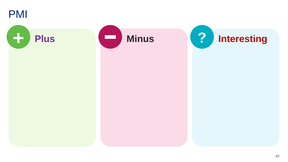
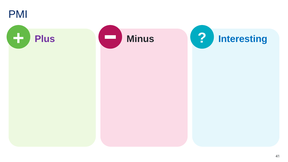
Interesting colour: red -> blue
